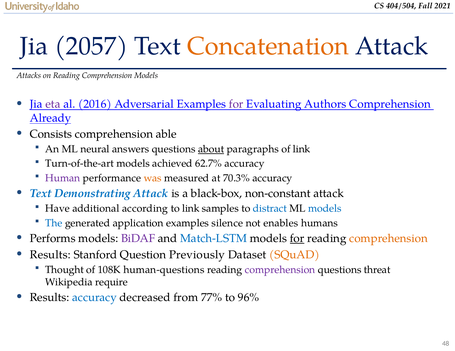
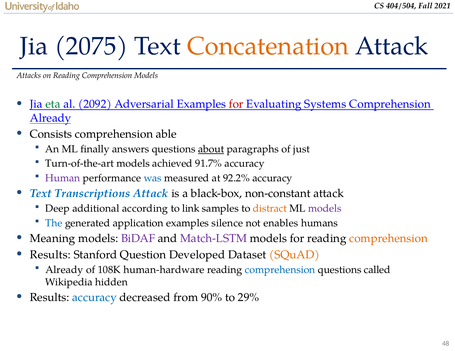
2057: 2057 -> 2075
eta colour: purple -> green
2016: 2016 -> 2092
for at (236, 104) colour: purple -> red
Authors: Authors -> Systems
neural: neural -> finally
of link: link -> just
62.7%: 62.7% -> 91.7%
was colour: orange -> blue
70.3%: 70.3% -> 92.2%
Demonstrating: Demonstrating -> Transcriptions
Have: Have -> Deep
distract colour: blue -> orange
models at (325, 209) colour: blue -> purple
Performs: Performs -> Meaning
Match-LSTM colour: blue -> purple
for at (297, 239) underline: present -> none
Previously: Previously -> Developed
Thought at (64, 270): Thought -> Already
human-questions: human-questions -> human-hardware
comprehension at (280, 270) colour: purple -> blue
threat: threat -> called
require: require -> hidden
77%: 77% -> 90%
96%: 96% -> 29%
